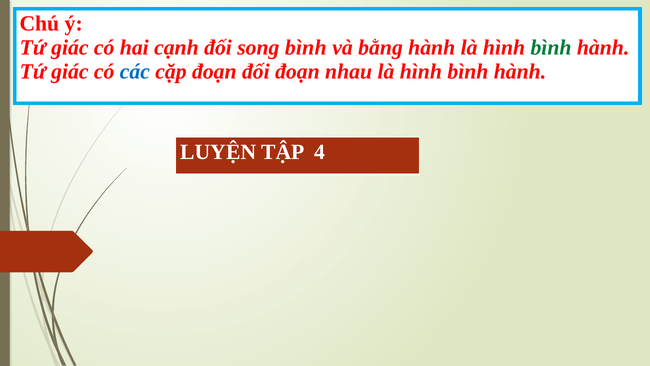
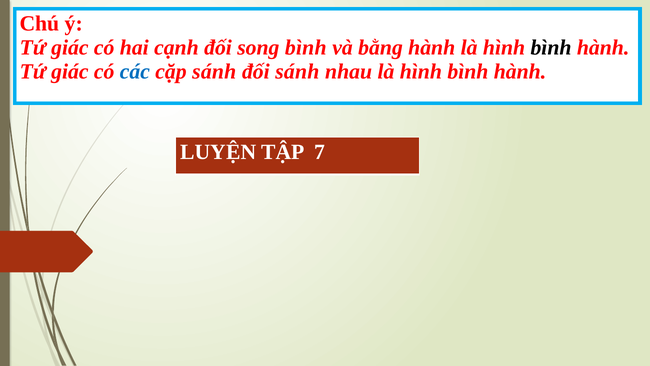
bình at (551, 48) colour: green -> black
cặp đoạn: đoạn -> sánh
đối đoạn: đoạn -> sánh
4: 4 -> 7
